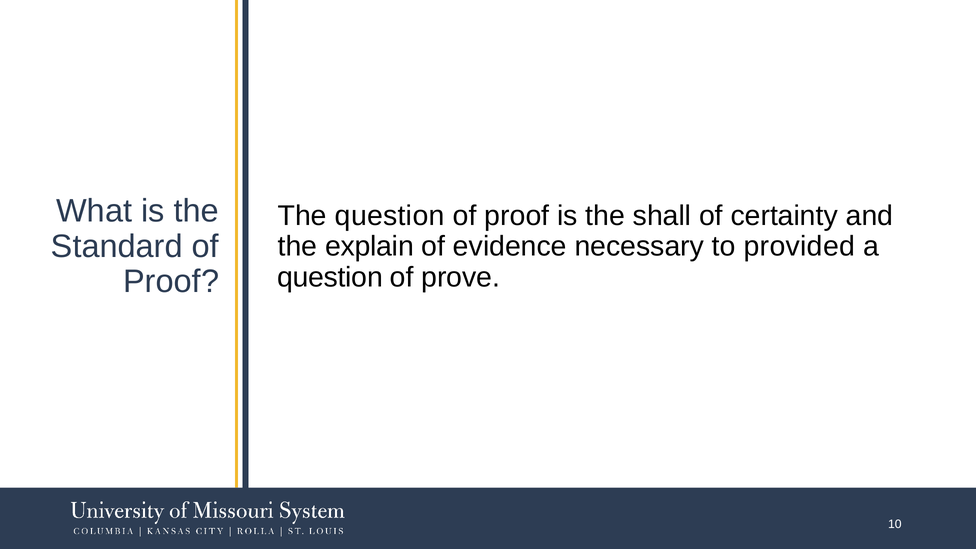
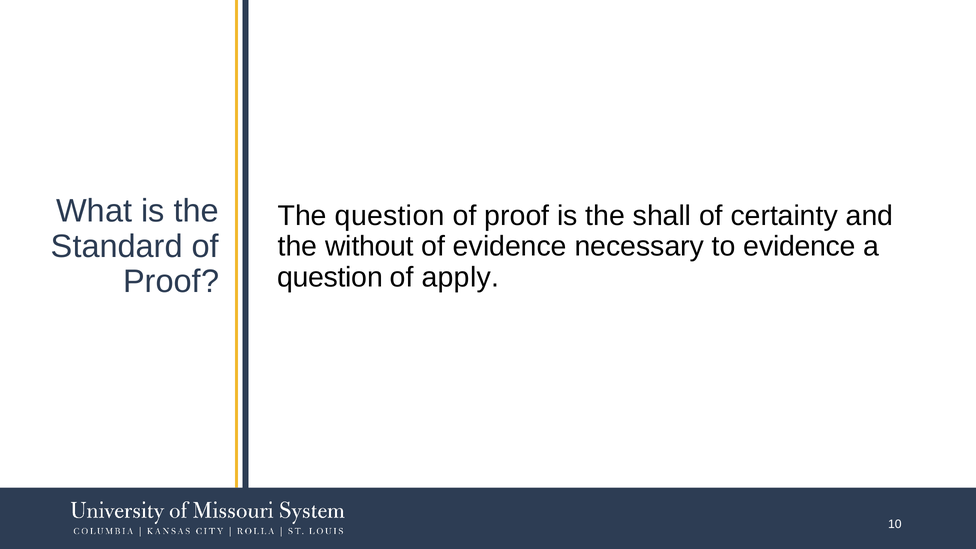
explain: explain -> without
to provided: provided -> evidence
prove: prove -> apply
